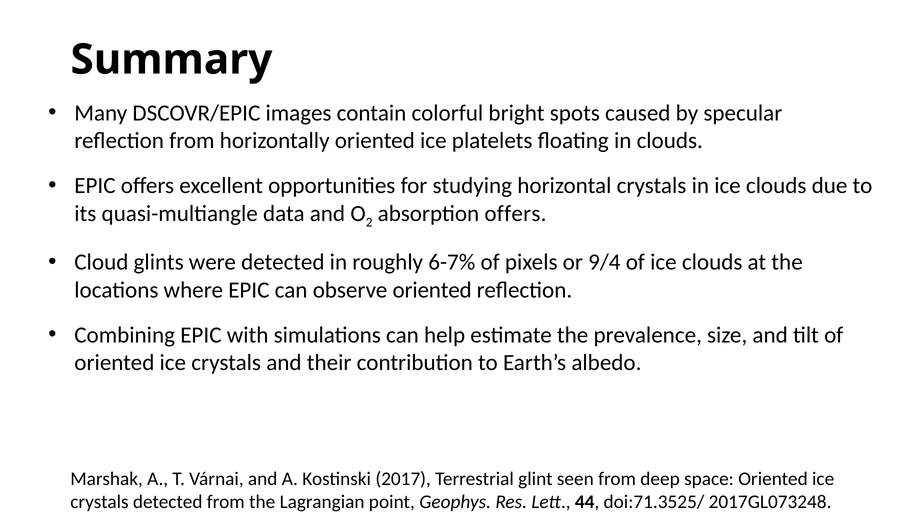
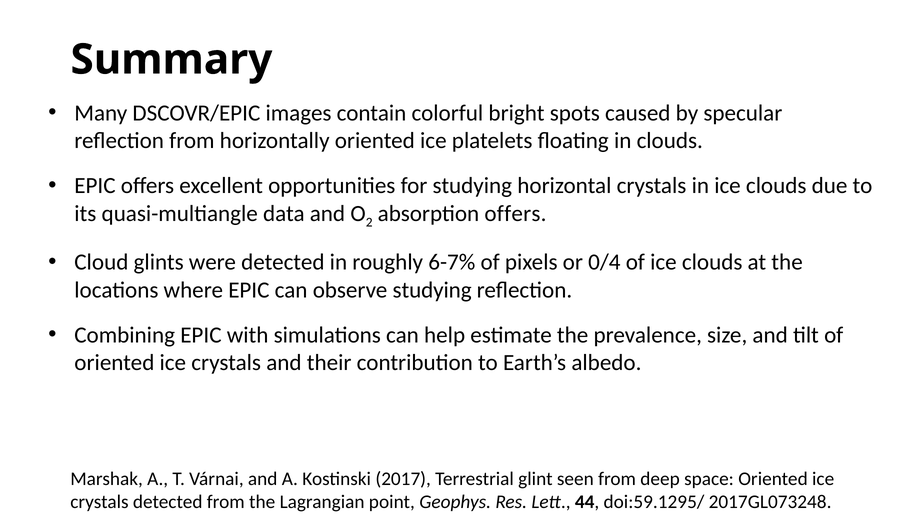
9/4: 9/4 -> 0/4
observe oriented: oriented -> studying
doi:71.3525/: doi:71.3525/ -> doi:59.1295/
